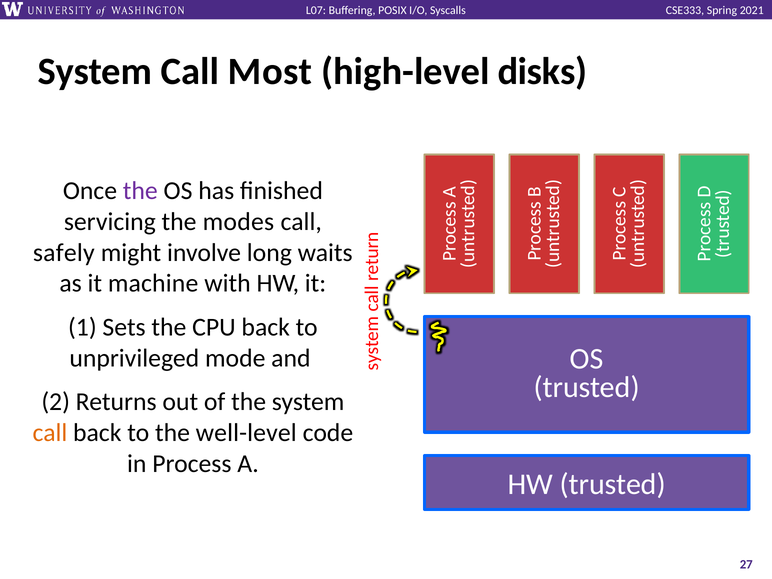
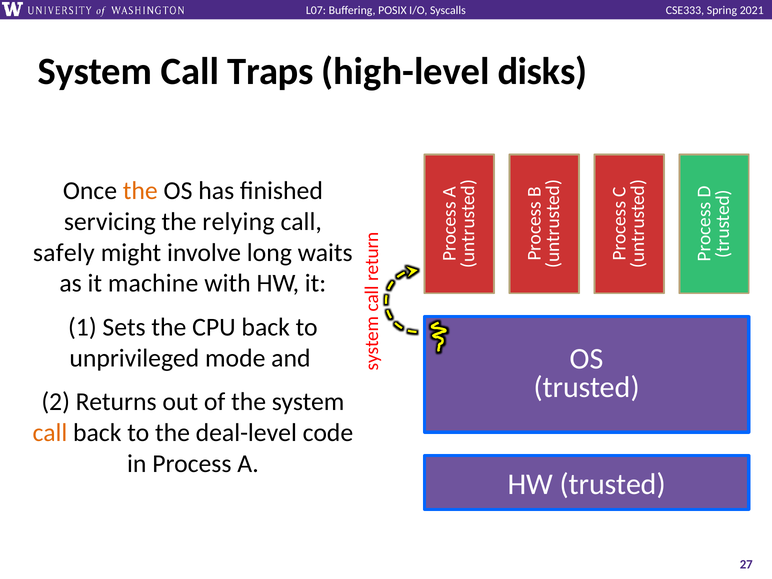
Most: Most -> Traps
the at (140, 191) colour: purple -> orange
modes: modes -> relying
well-level: well-level -> deal-level
